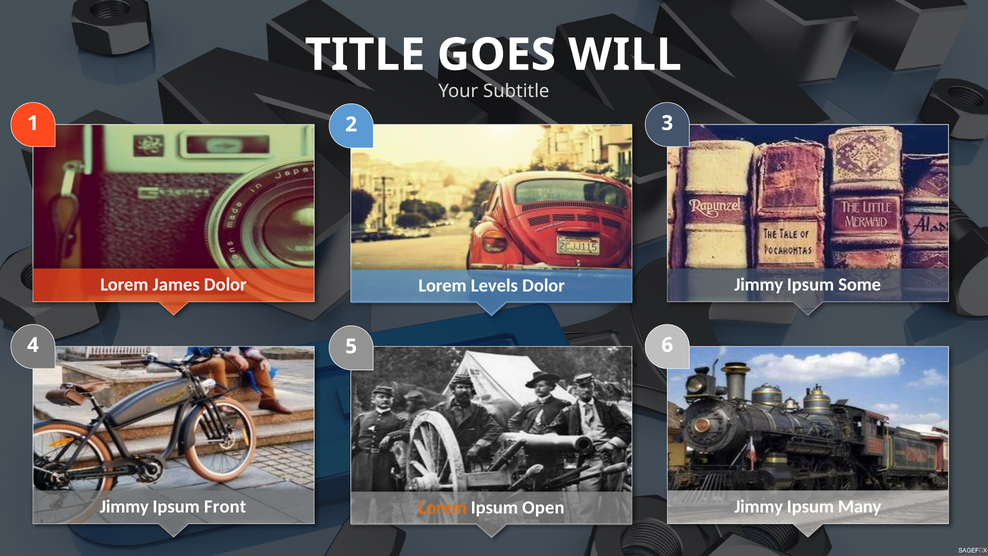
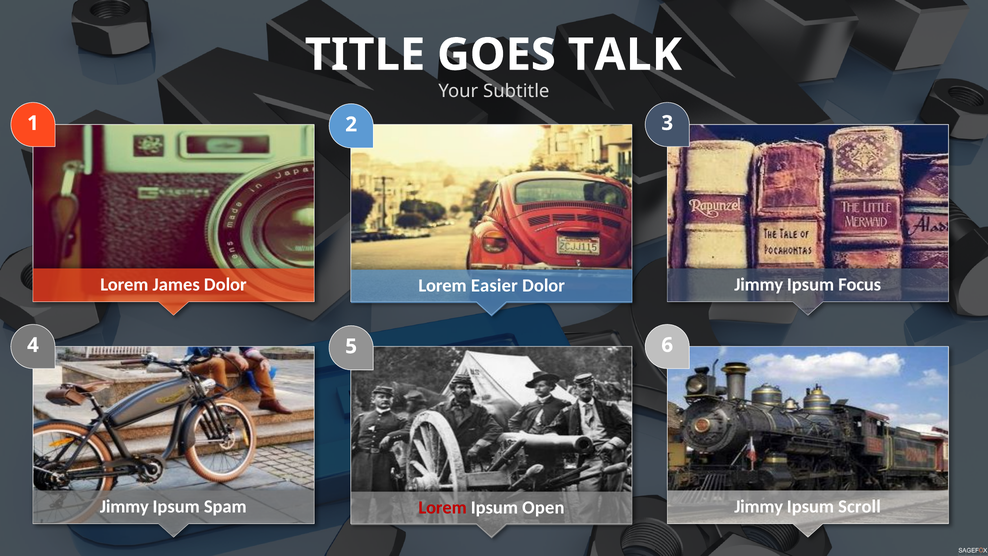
WILL: WILL -> TALK
Some: Some -> Focus
Levels: Levels -> Easier
Front: Front -> Spam
Many: Many -> Scroll
Lorem at (443, 508) colour: orange -> red
